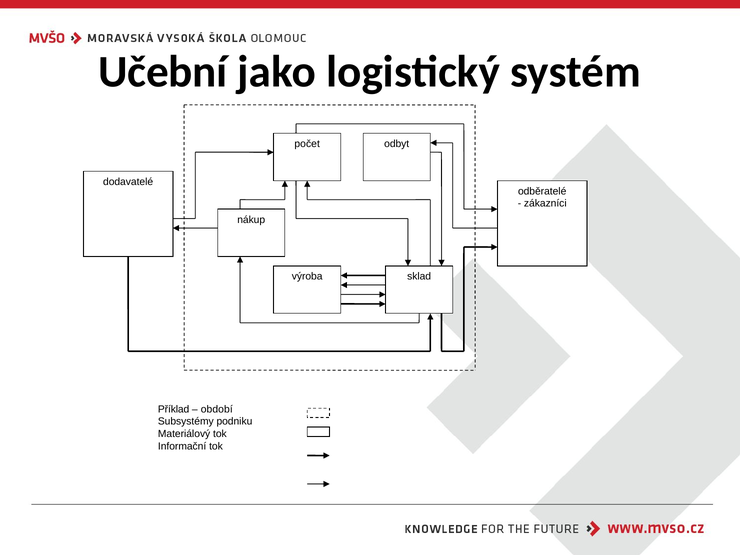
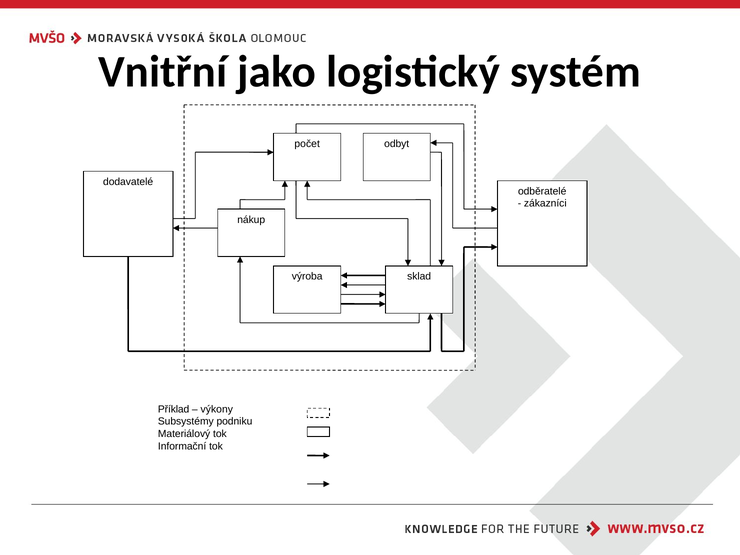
Učební: Učební -> Vnitřní
období: období -> výkony
